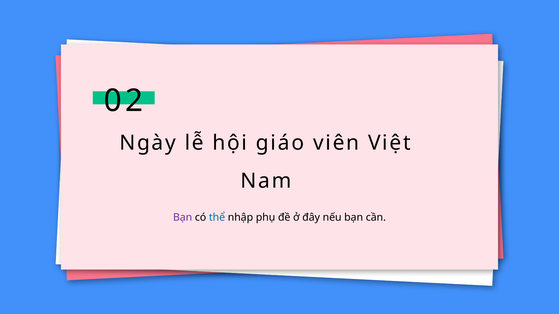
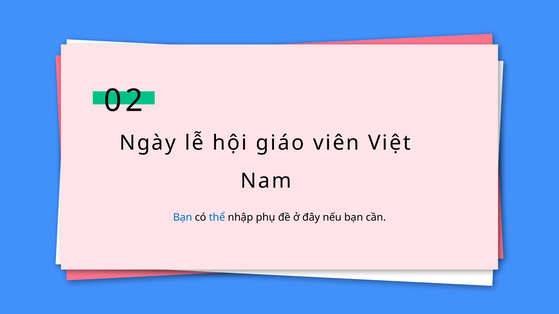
Bạn at (183, 218) colour: purple -> blue
